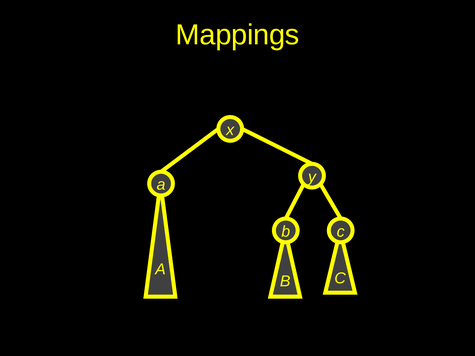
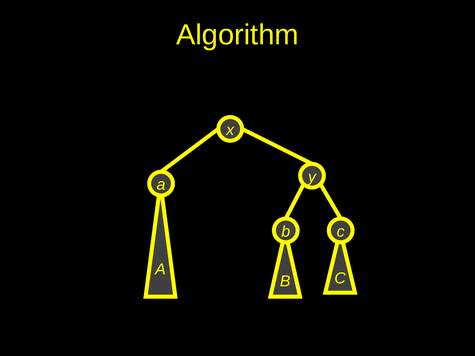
Mappings: Mappings -> Algorithm
